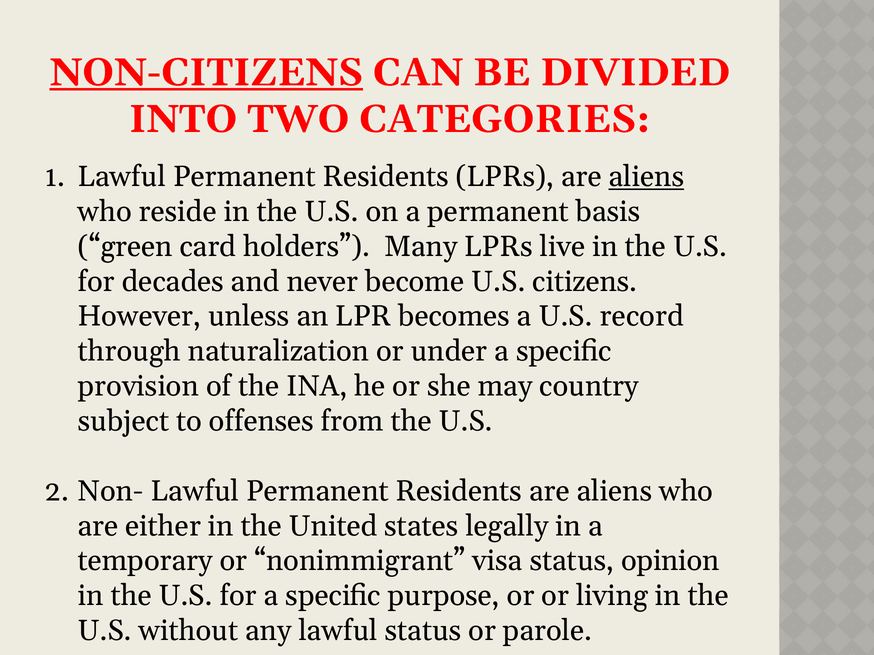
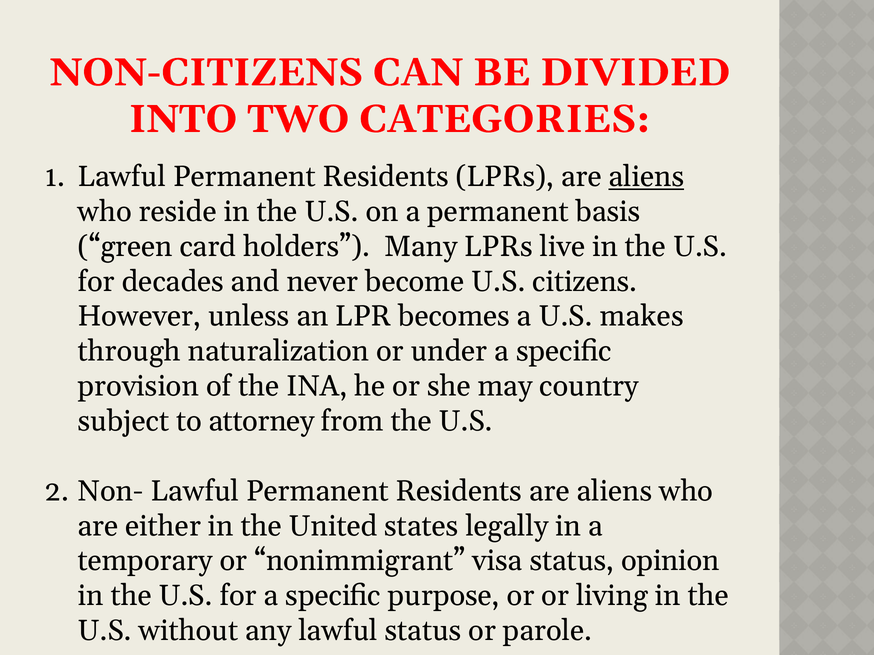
NON-CITIZENS underline: present -> none
record: record -> makes
offenses: offenses -> attorney
